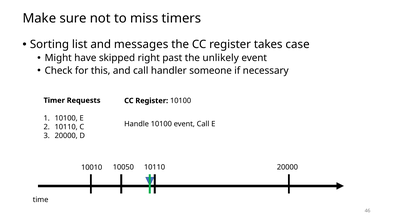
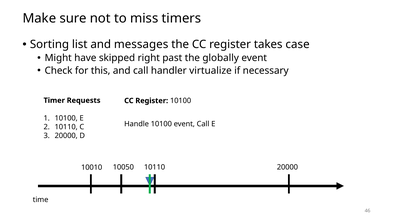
unlikely: unlikely -> globally
someone: someone -> virtualize
